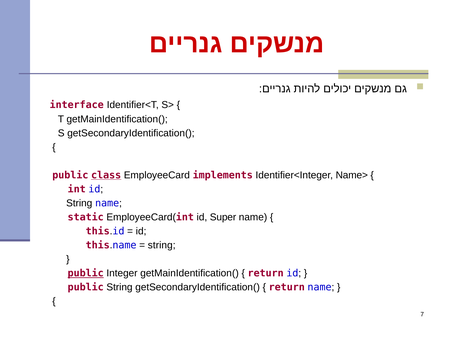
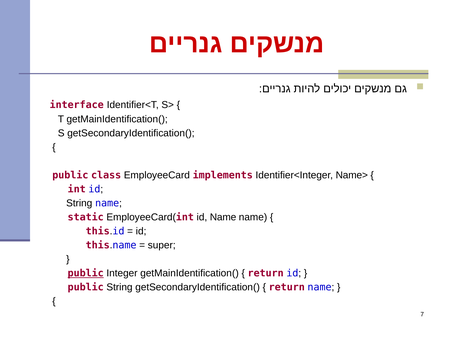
class underline: present -> none
id Super: Super -> Name
string at (162, 245): string -> super
